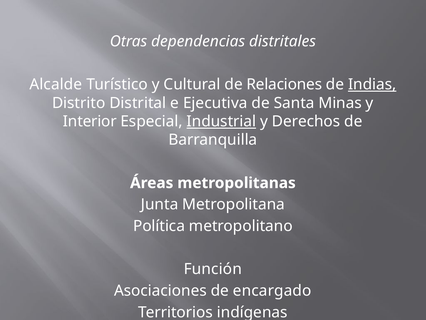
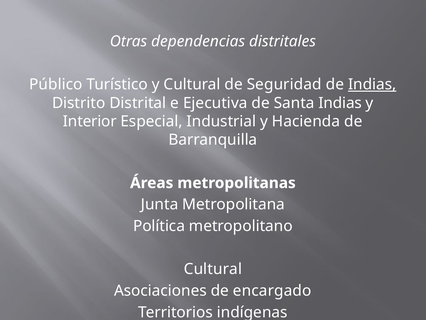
Alcalde: Alcalde -> Público
Relaciones: Relaciones -> Seguridad
Santa Minas: Minas -> Indias
Industrial underline: present -> none
Derechos: Derechos -> Hacienda
Función at (213, 269): Función -> Cultural
